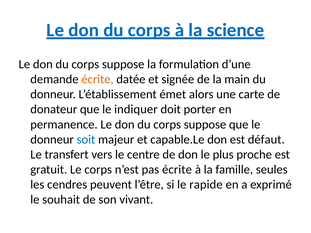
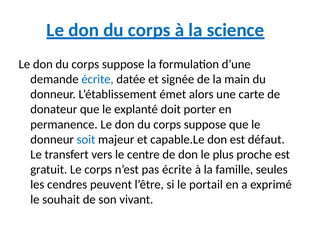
écrite at (97, 79) colour: orange -> blue
indiquer: indiquer -> explanté
rapide: rapide -> portail
